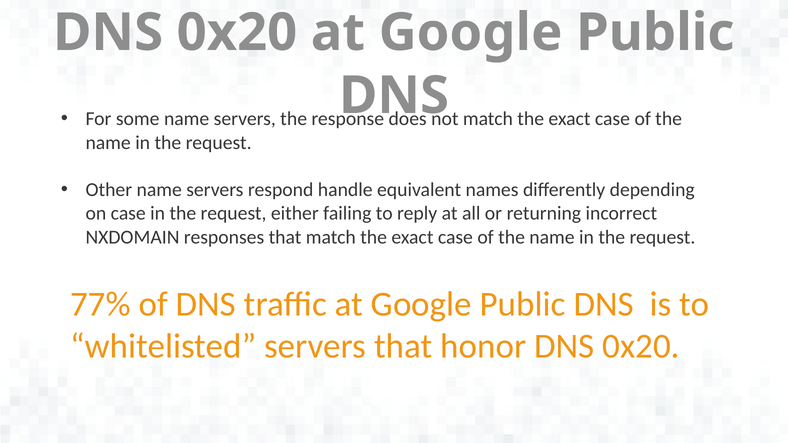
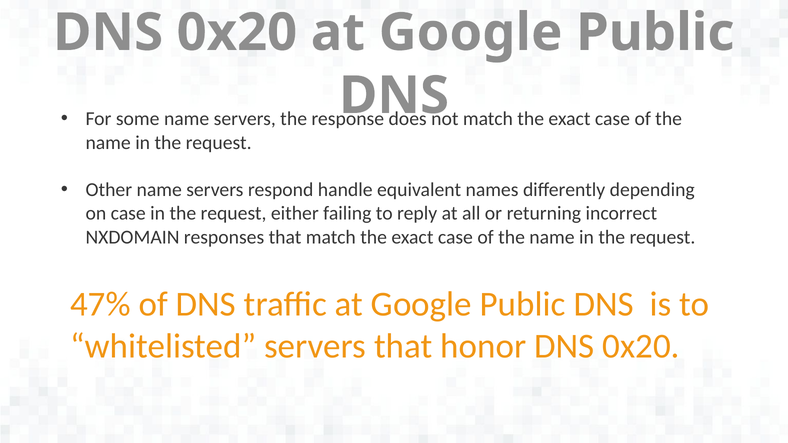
77%: 77% -> 47%
